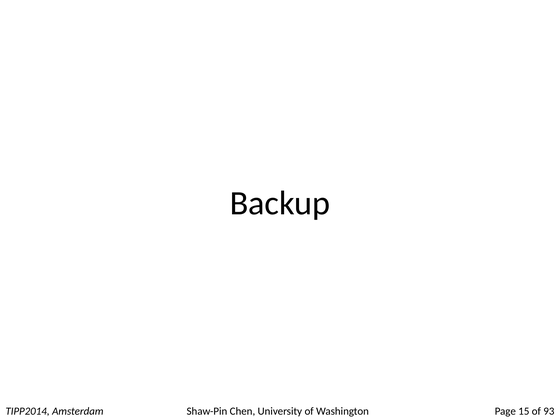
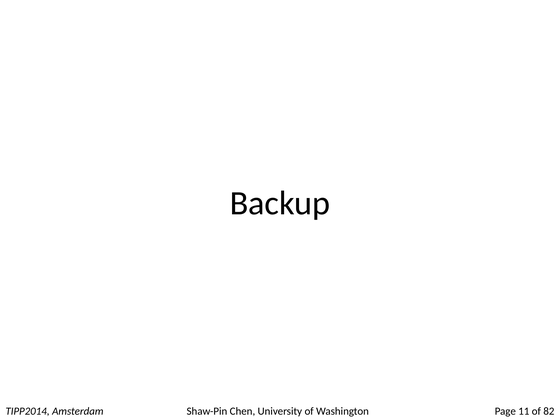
15: 15 -> 11
93: 93 -> 82
